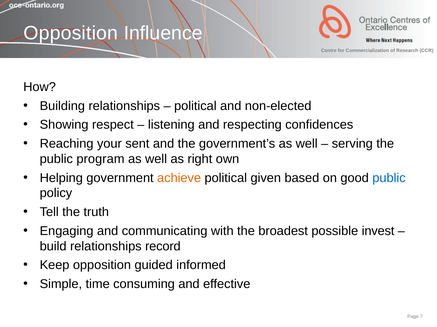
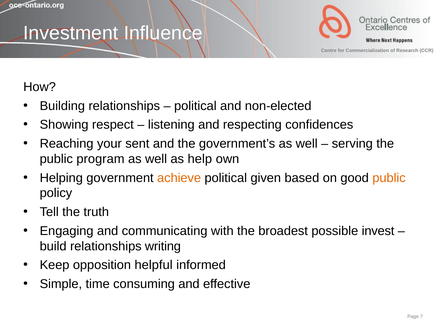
Opposition at (71, 33): Opposition -> Investment
right: right -> help
public at (389, 178) colour: blue -> orange
record: record -> writing
guided: guided -> helpful
